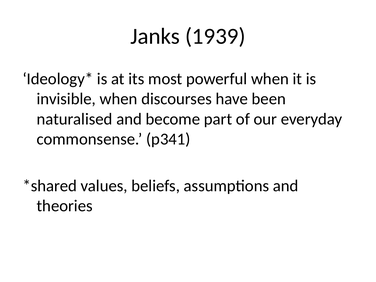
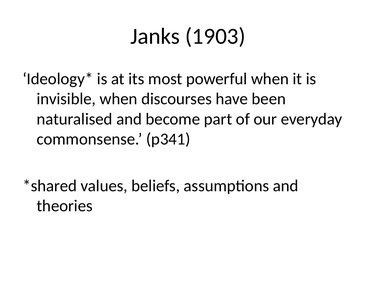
1939: 1939 -> 1903
